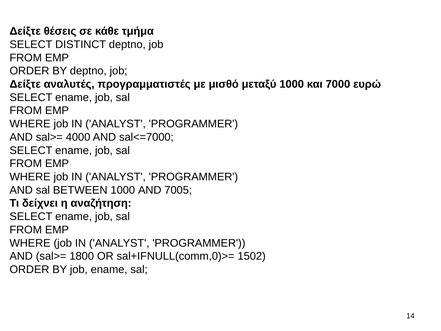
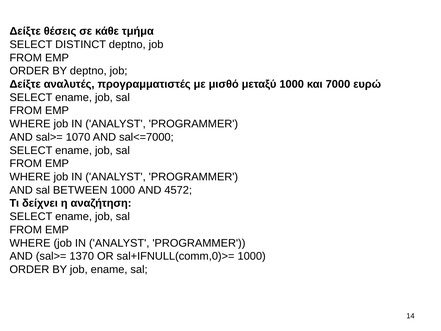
4000: 4000 -> 1070
7005: 7005 -> 4572
1800: 1800 -> 1370
sal+IFNULL(comm,0)>= 1502: 1502 -> 1000
